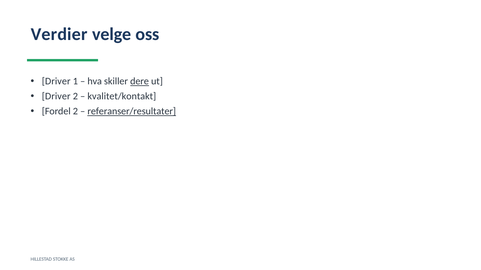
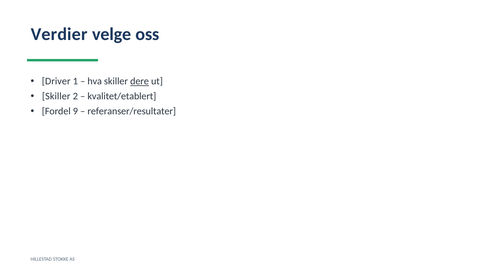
Driver at (56, 97): Driver -> Skiller
kvalitet/kontakt: kvalitet/kontakt -> kvalitet/etablert
Fordel 2: 2 -> 9
referanser/resultater underline: present -> none
